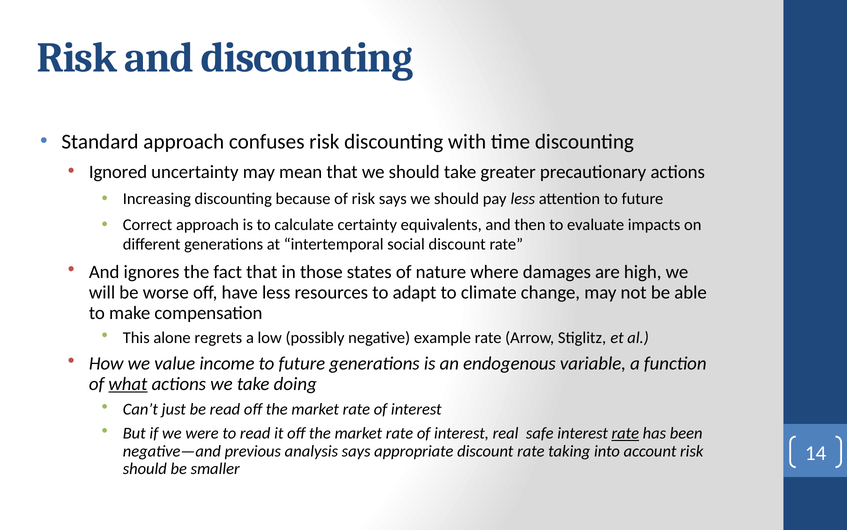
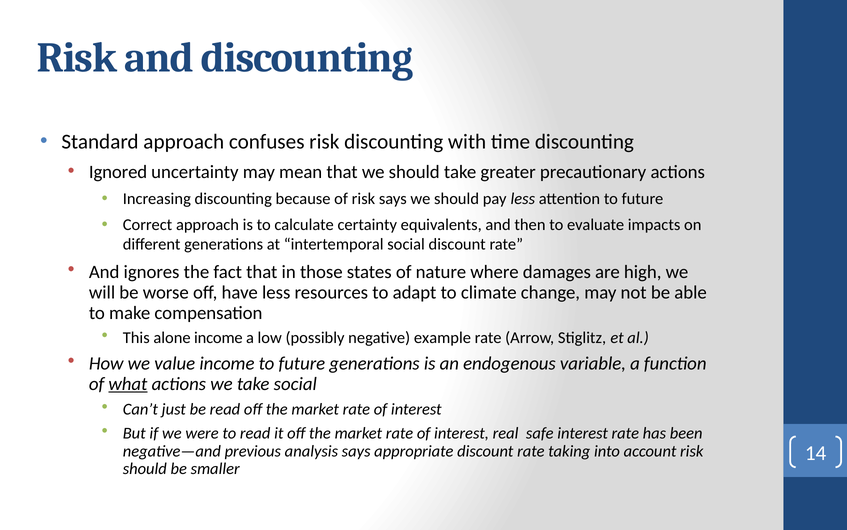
alone regrets: regrets -> income
take doing: doing -> social
rate at (625, 433) underline: present -> none
